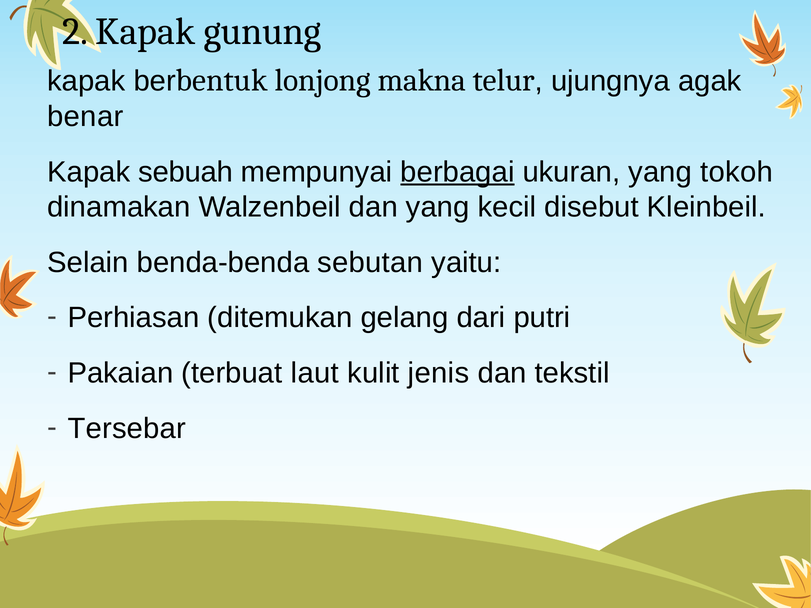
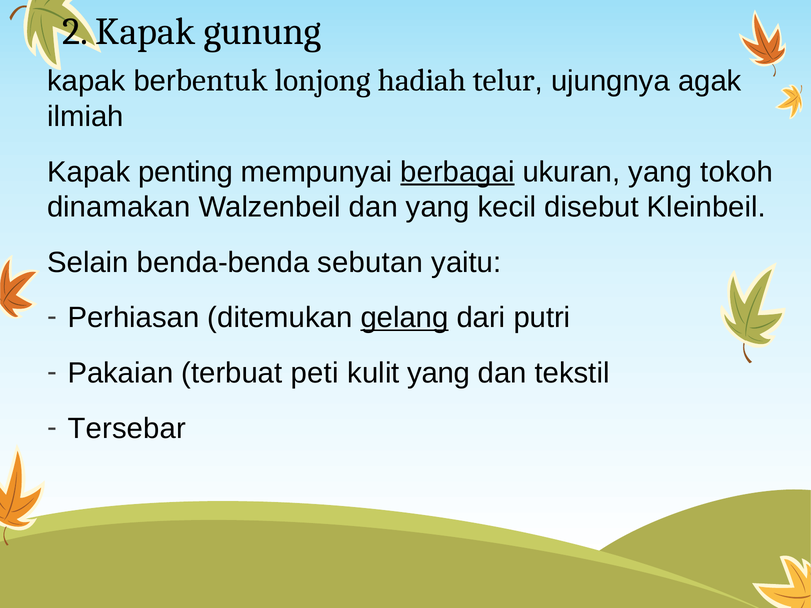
makna: makna -> hadiah
benar: benar -> ilmiah
sebuah: sebuah -> penting
gelang underline: none -> present
laut: laut -> peti
kulit jenis: jenis -> yang
